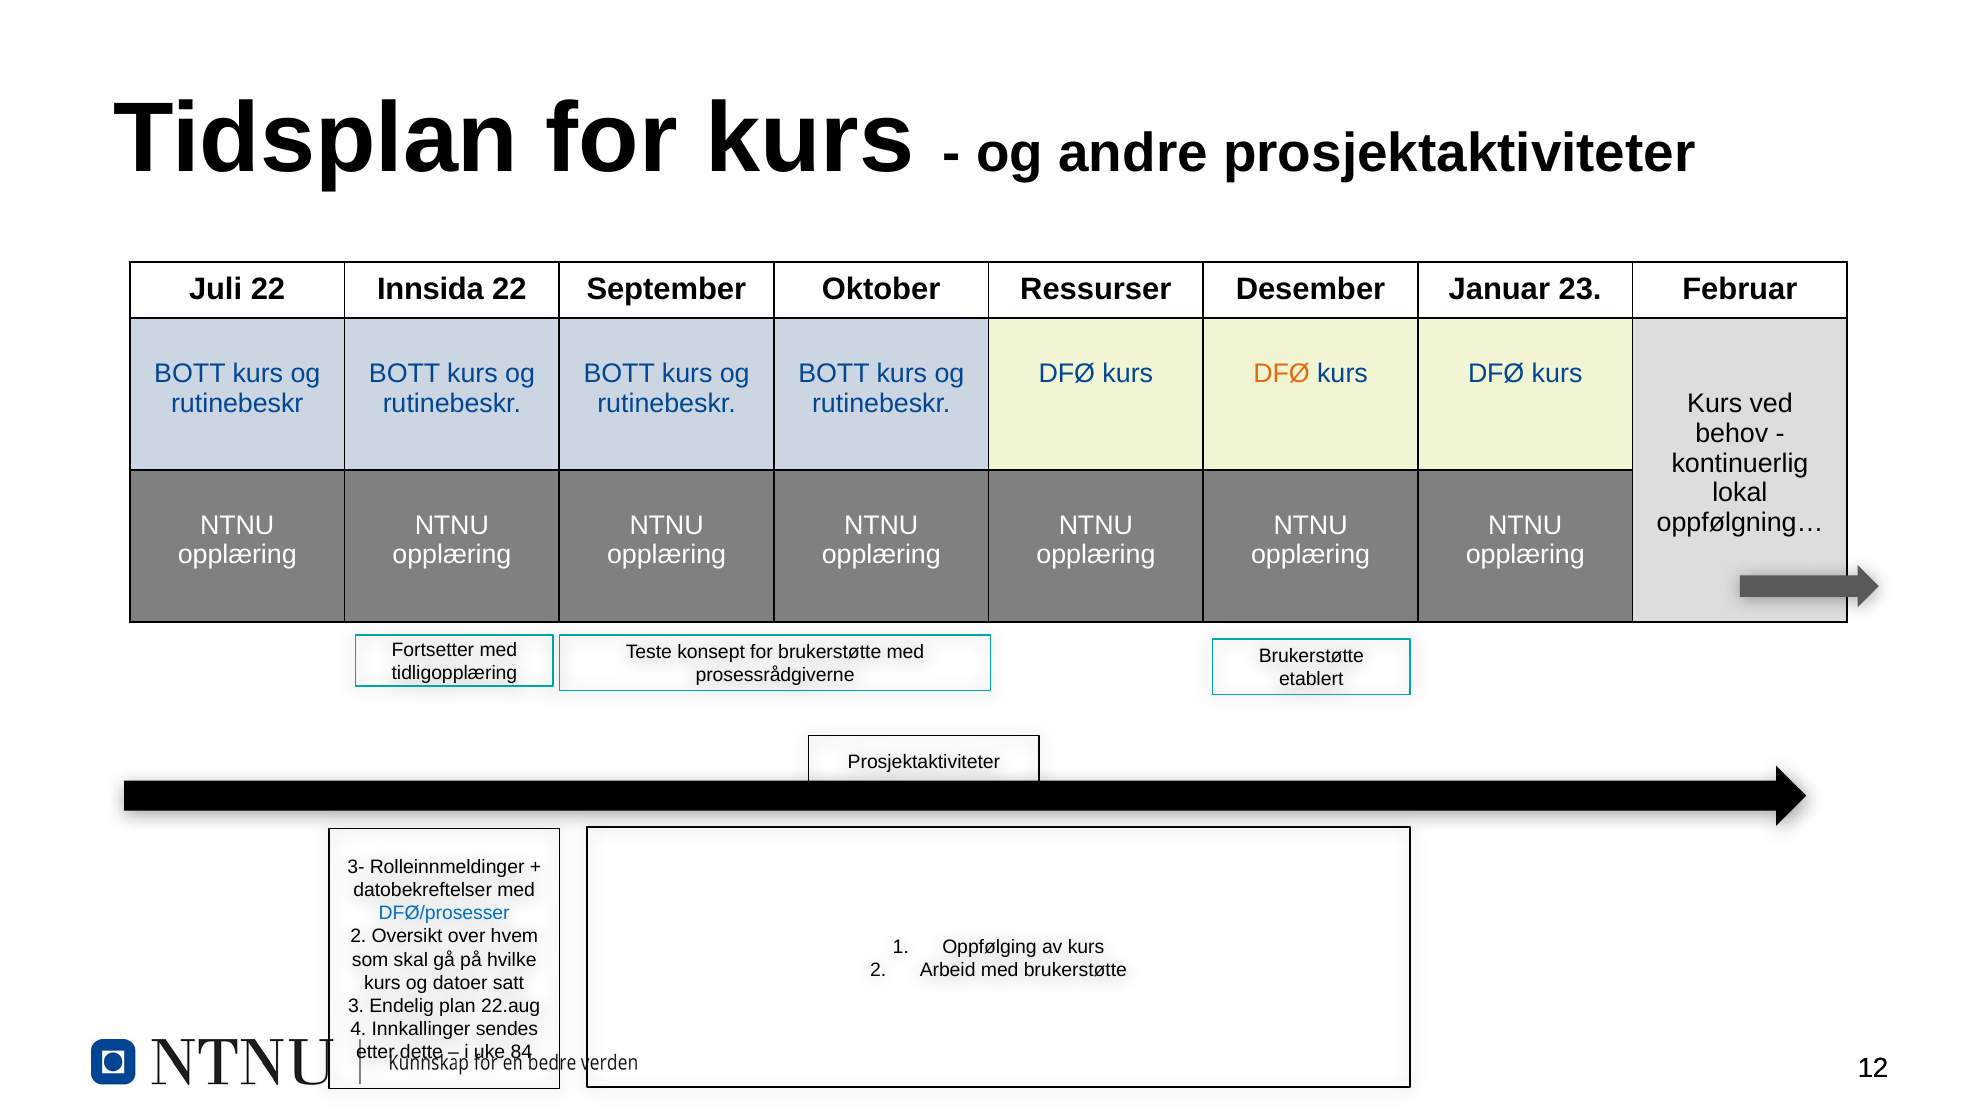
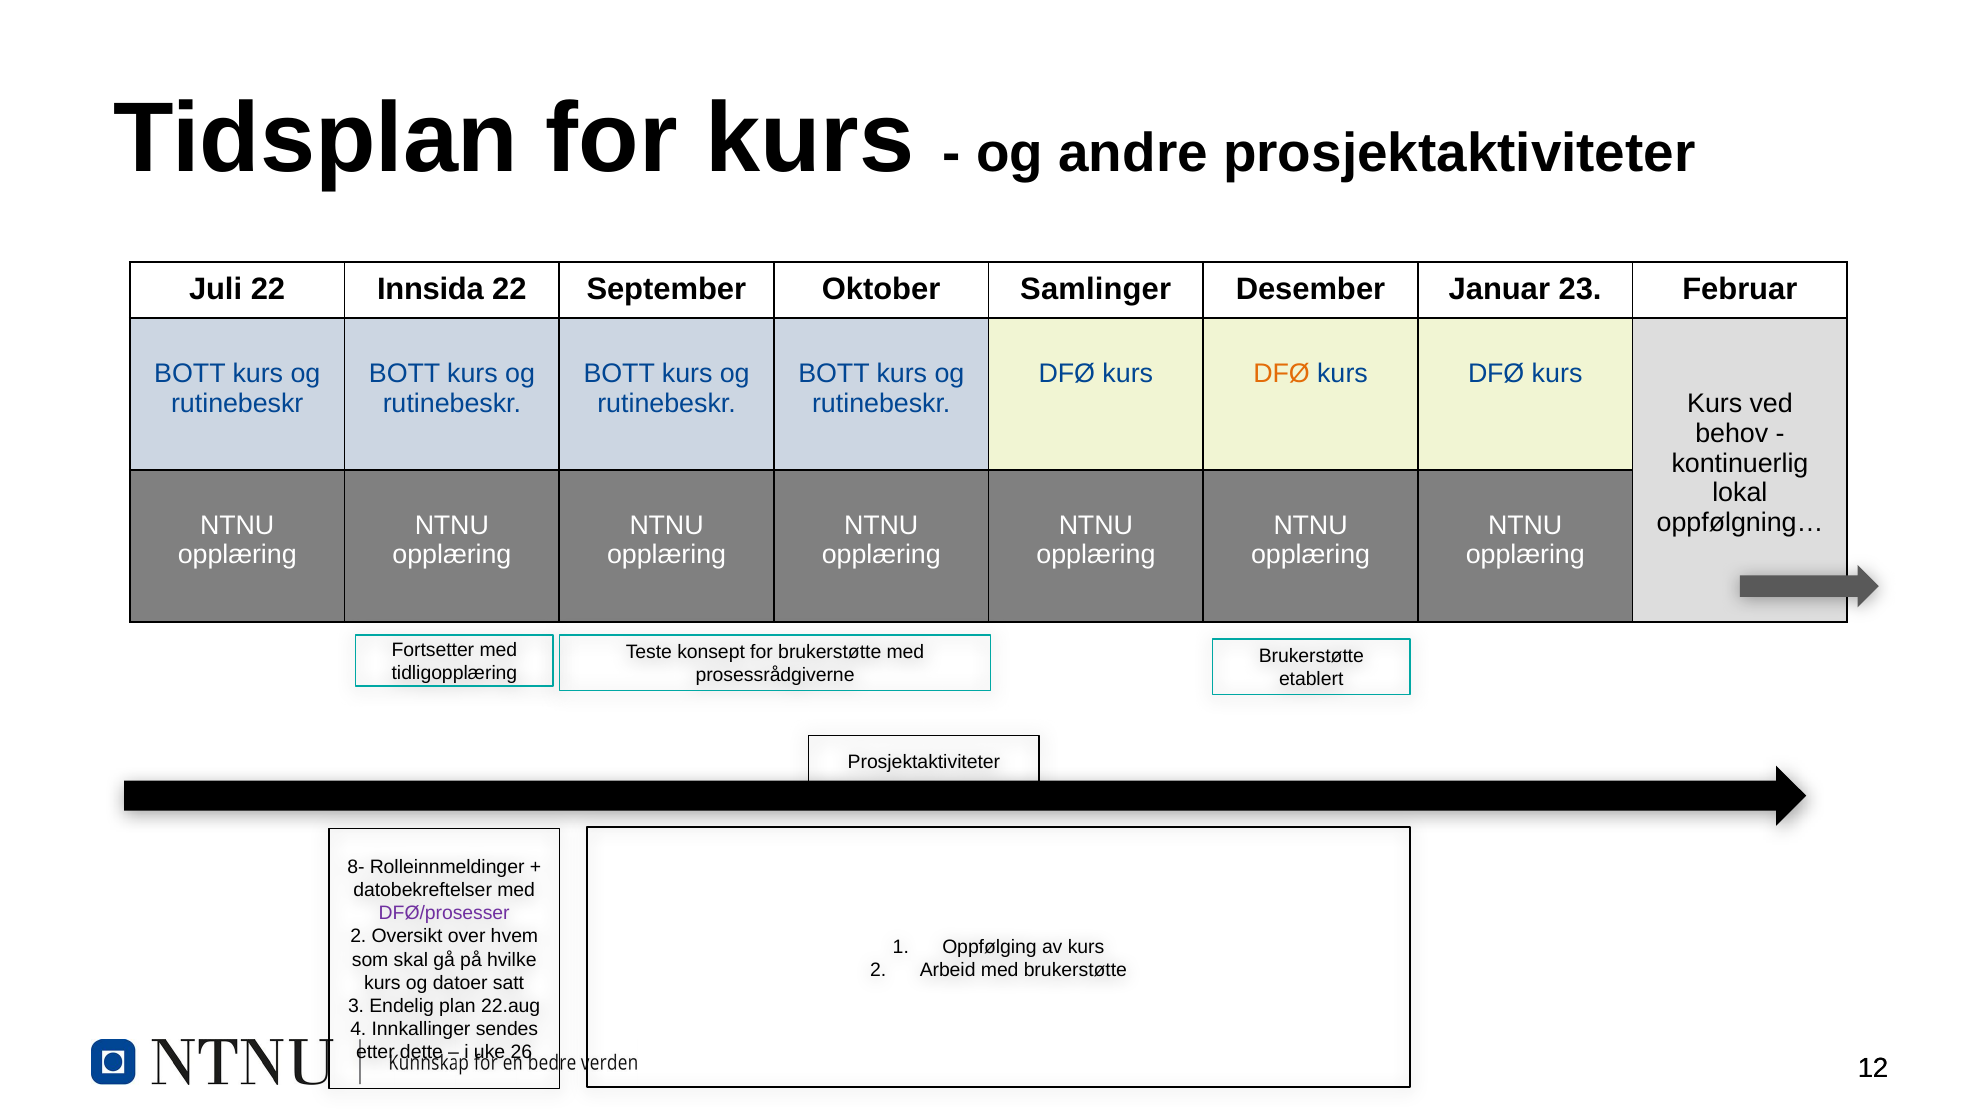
Ressurser: Ressurser -> Samlinger
3-: 3- -> 8-
DFØ/prosesser colour: blue -> purple
84: 84 -> 26
